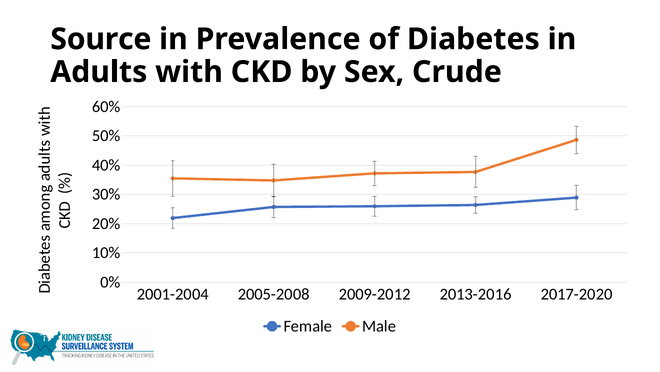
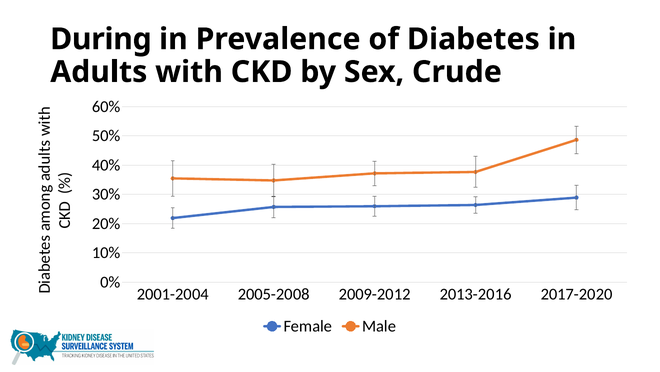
Source: Source -> During
